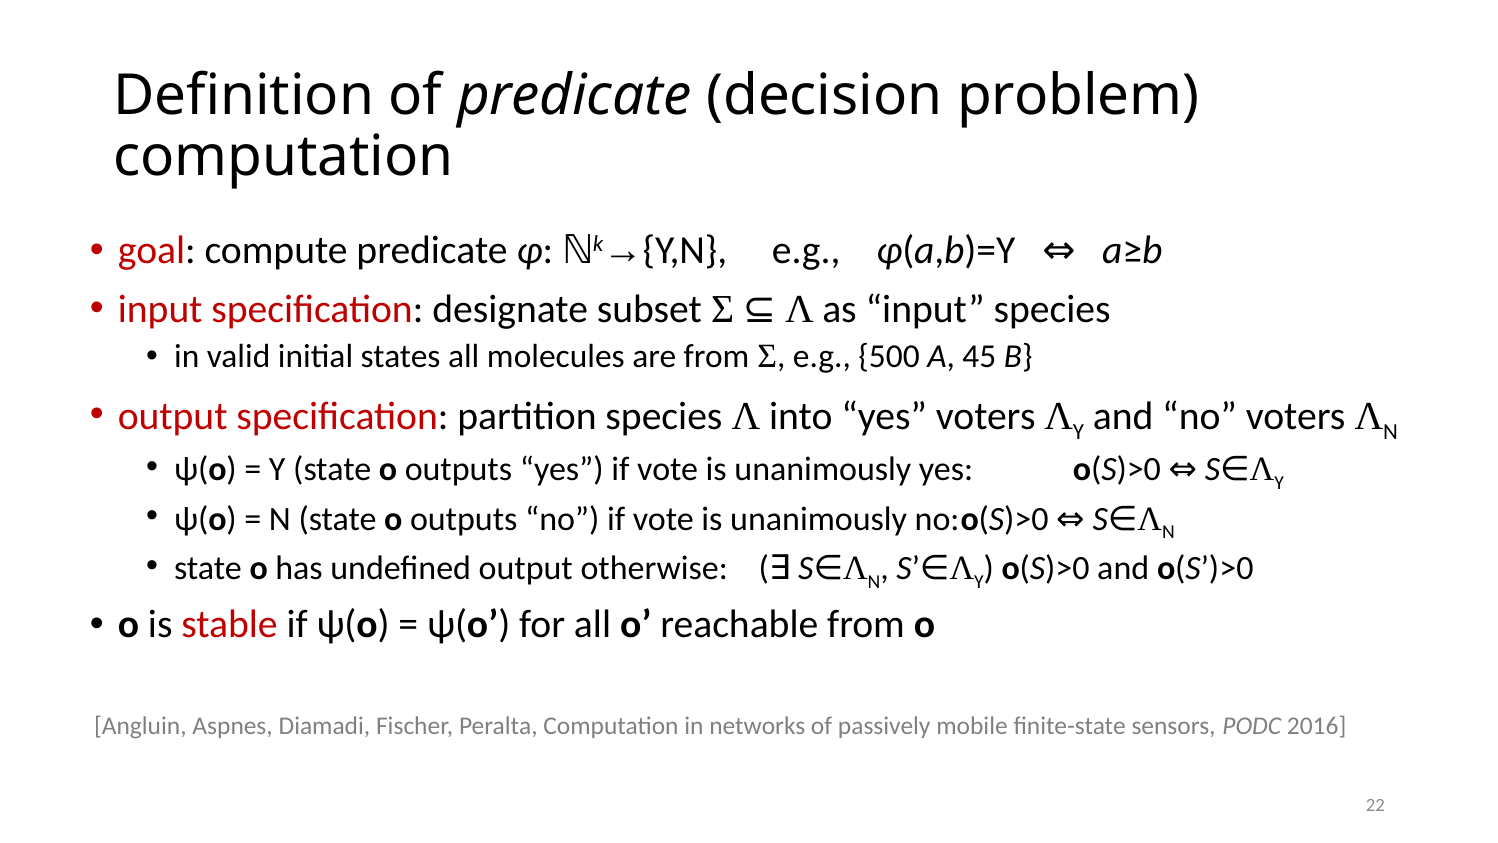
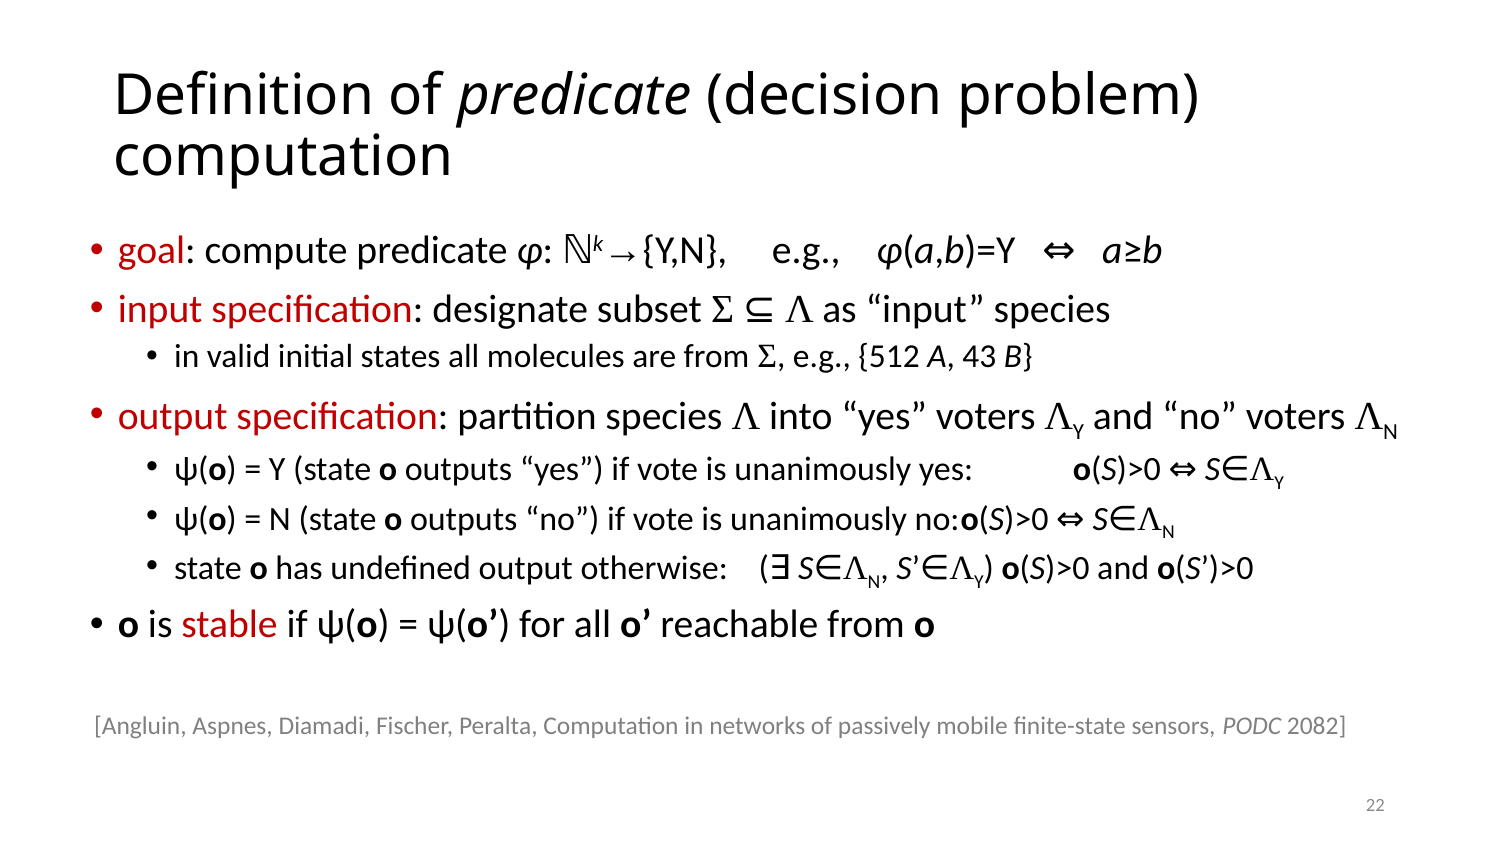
500: 500 -> 512
45: 45 -> 43
2016: 2016 -> 2082
